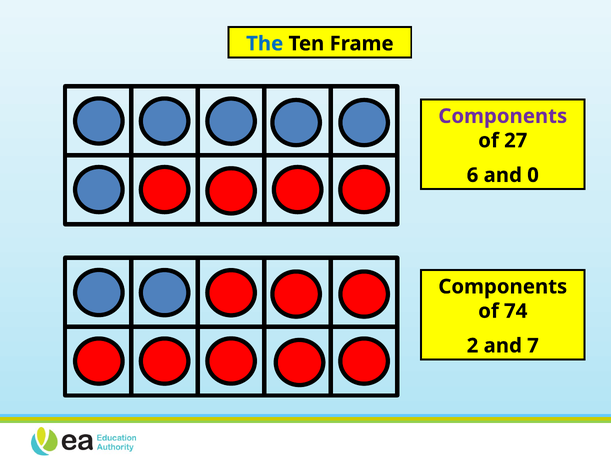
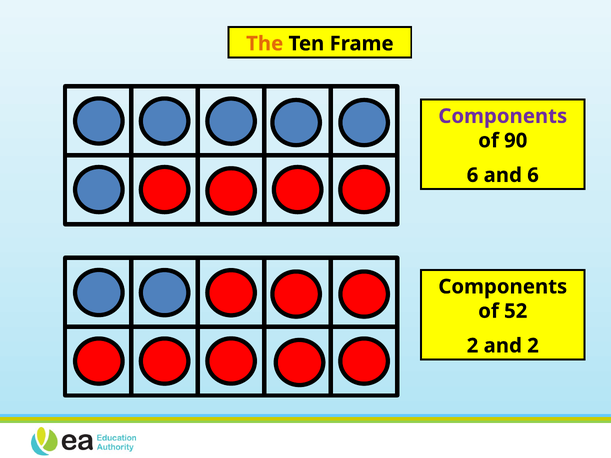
The colour: blue -> orange
27: 27 -> 90
and 0: 0 -> 6
74: 74 -> 52
and 7: 7 -> 2
